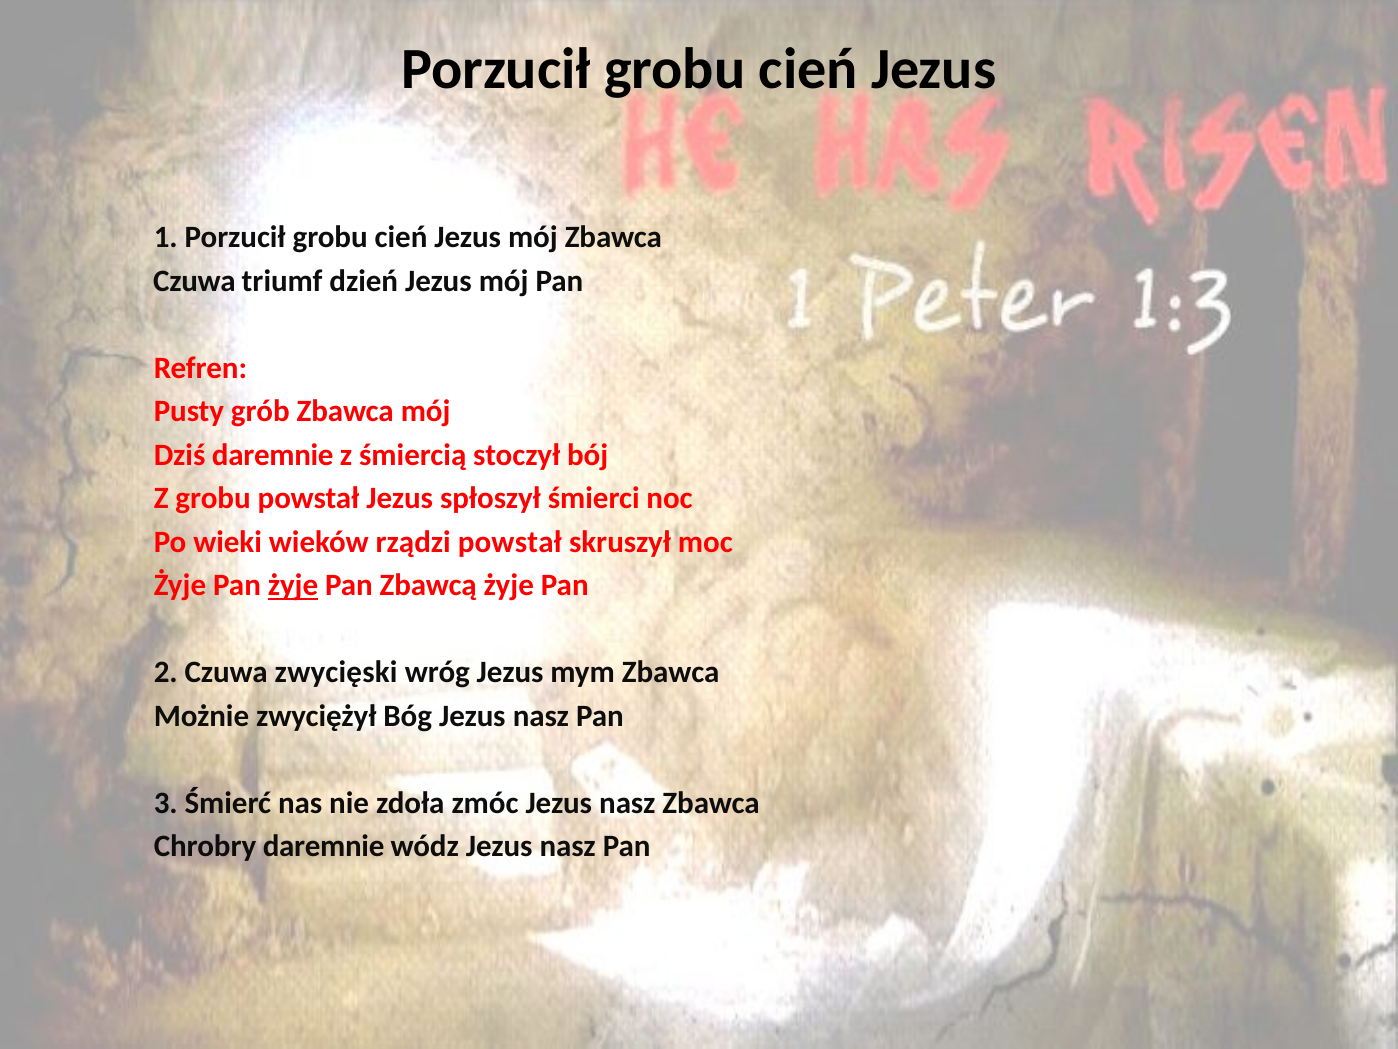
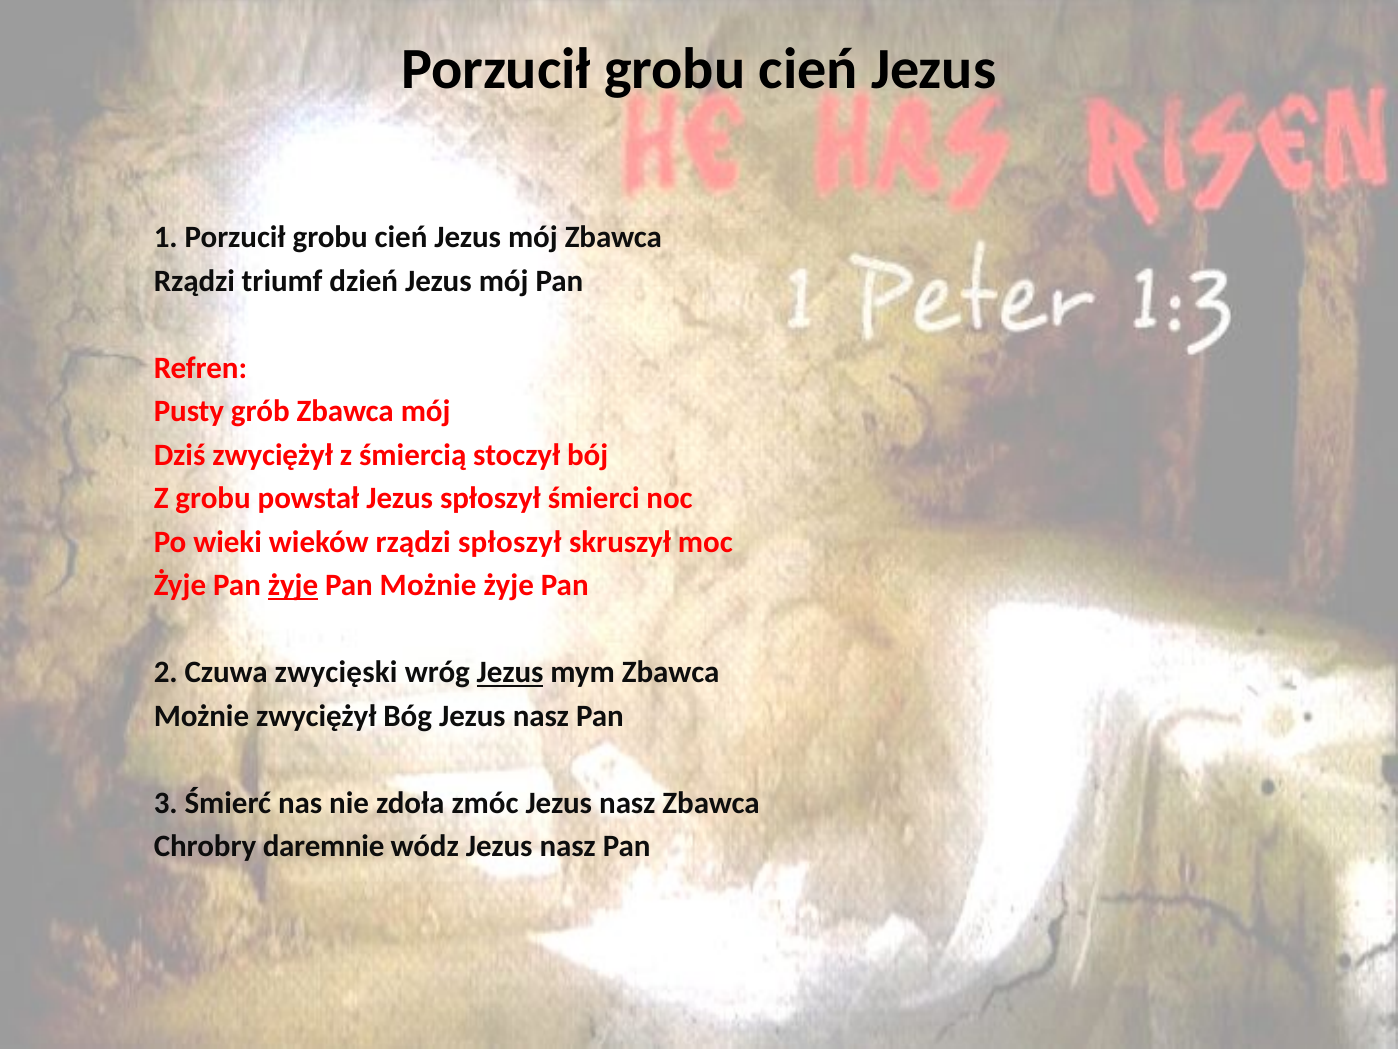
Czuwa at (194, 281): Czuwa -> Rządzi
Dziś daremnie: daremnie -> zwyciężył
rządzi powstał: powstał -> spłoszył
Pan Zbawcą: Zbawcą -> Możnie
Jezus at (510, 672) underline: none -> present
